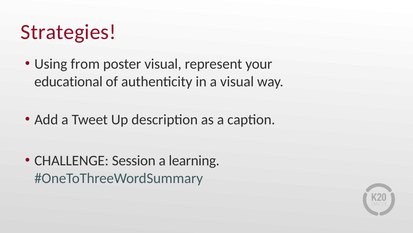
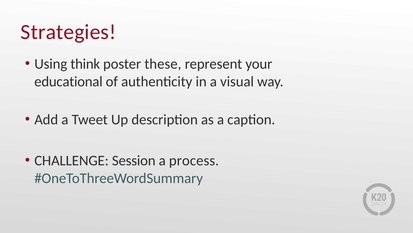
from: from -> think
poster visual: visual -> these
learning: learning -> process
